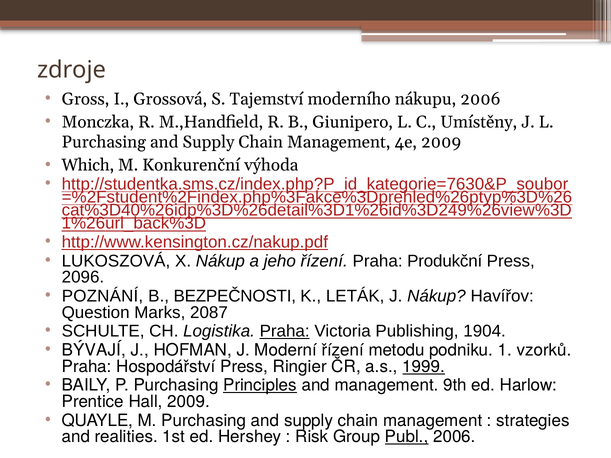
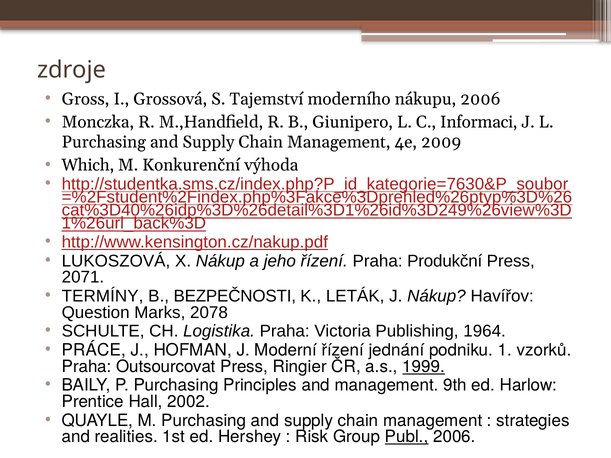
Umístěny: Umístěny -> Informaci
2096: 2096 -> 2071
POZNÁNÍ: POZNÁNÍ -> TERMÍNY
2087: 2087 -> 2078
Praha at (285, 332) underline: present -> none
1904: 1904 -> 1964
BÝVAJÍ: BÝVAJÍ -> PRÁCE
metodu: metodu -> jednání
Hospodářství: Hospodářství -> Outsourcovat
Principles underline: present -> none
Hall 2009: 2009 -> 2002
